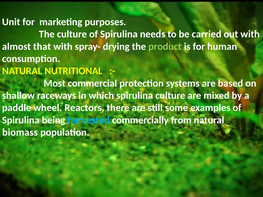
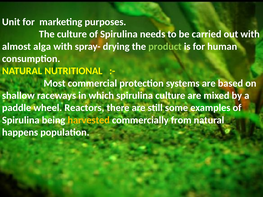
that: that -> alga
harvested colour: light blue -> yellow
biomass: biomass -> happens
